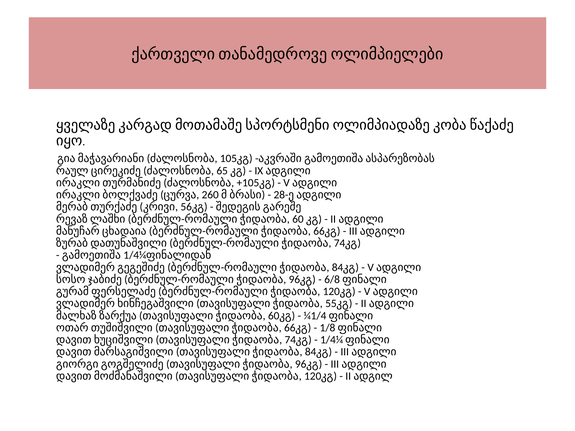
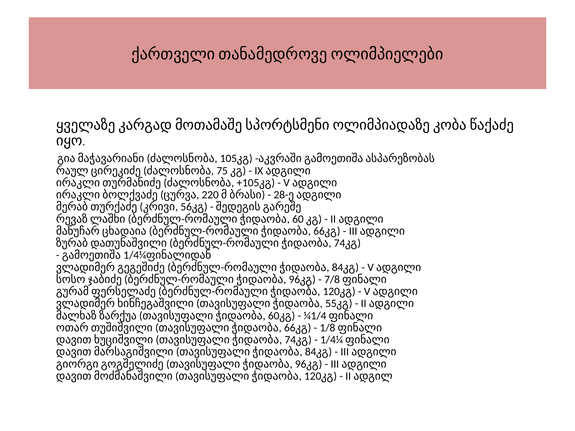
65: 65 -> 75
260: 260 -> 220
6/8: 6/8 -> 7/8
